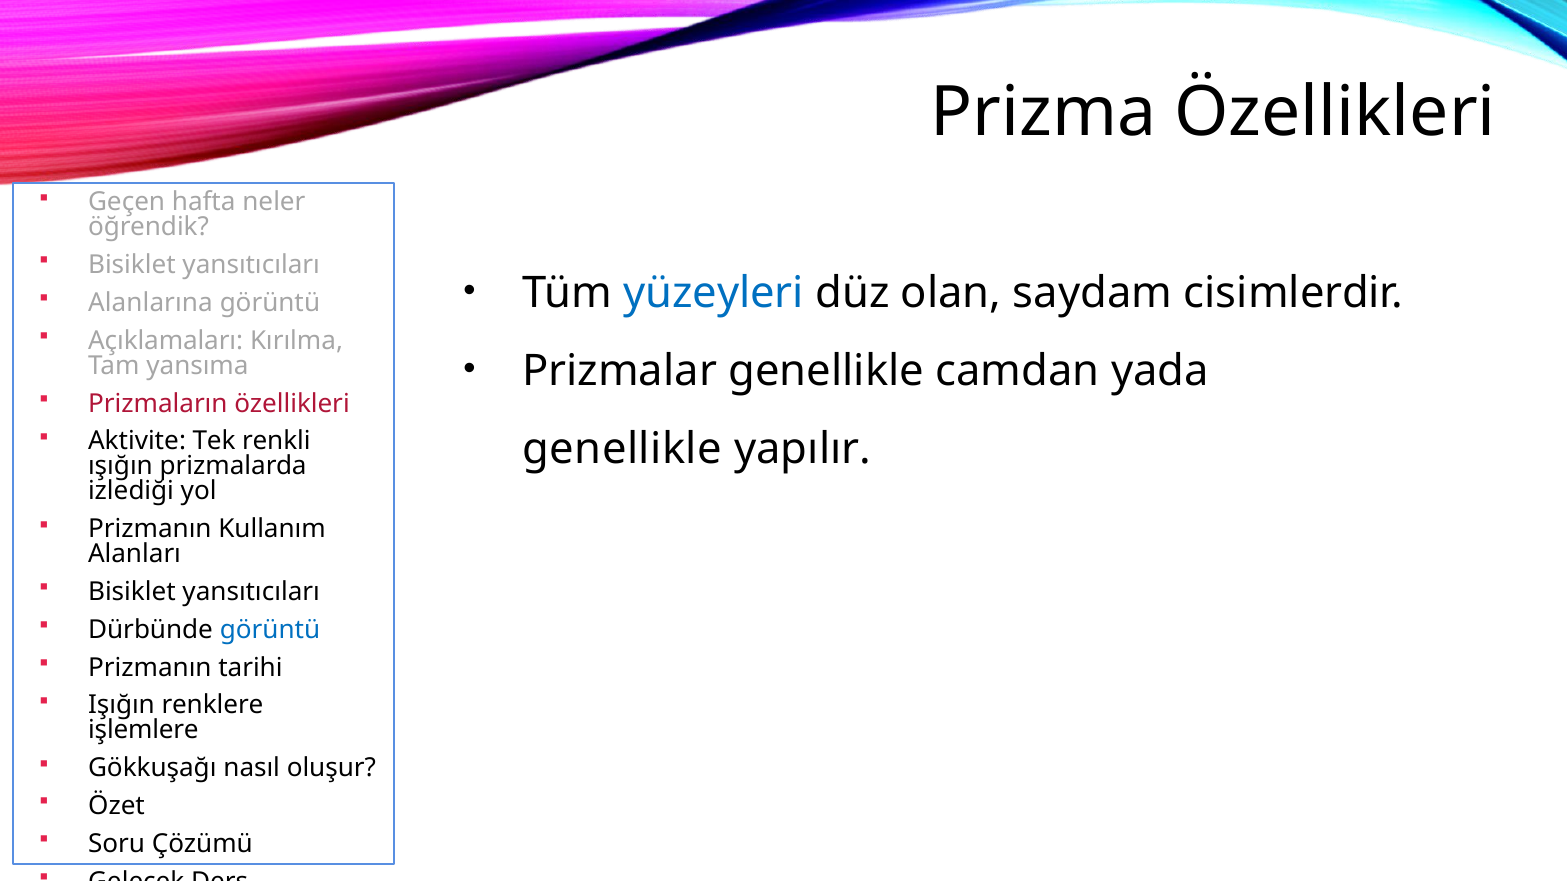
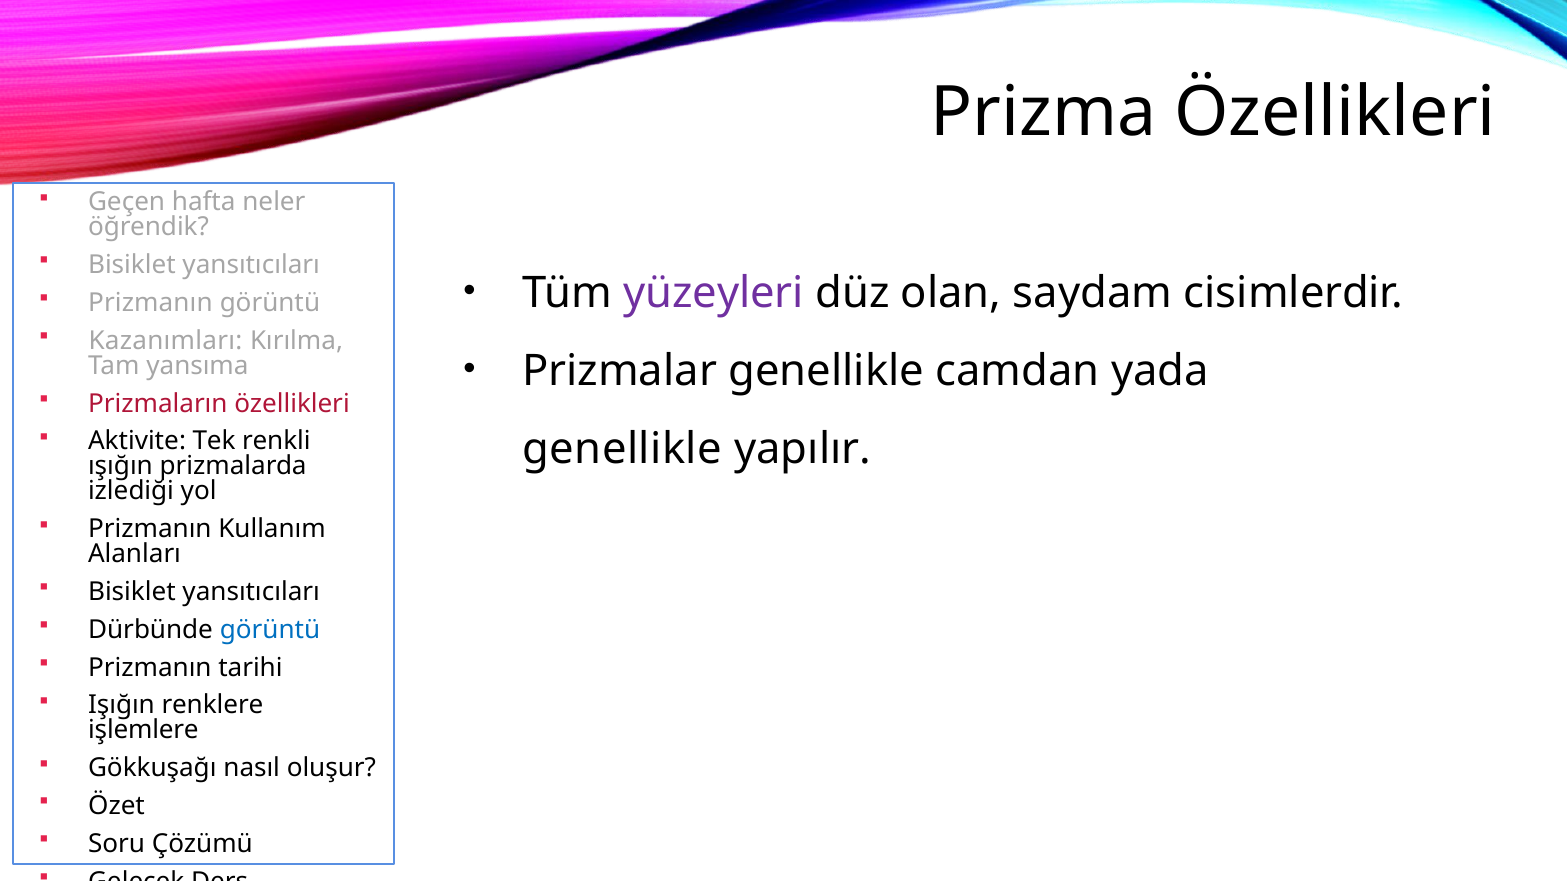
yüzeyleri colour: blue -> purple
Alanlarına at (150, 303): Alanlarına -> Prizmanın
Açıklamaları: Açıklamaları -> Kazanımları
